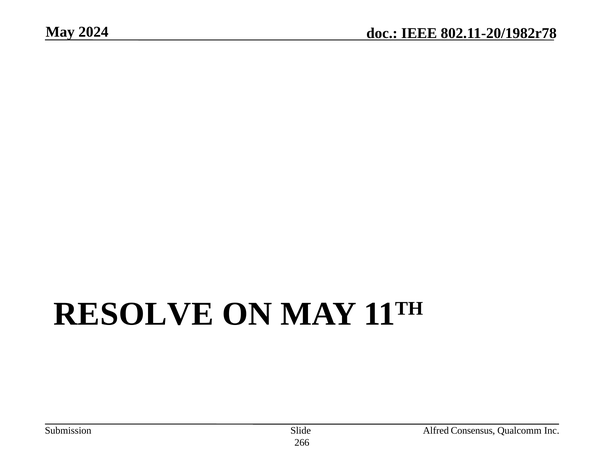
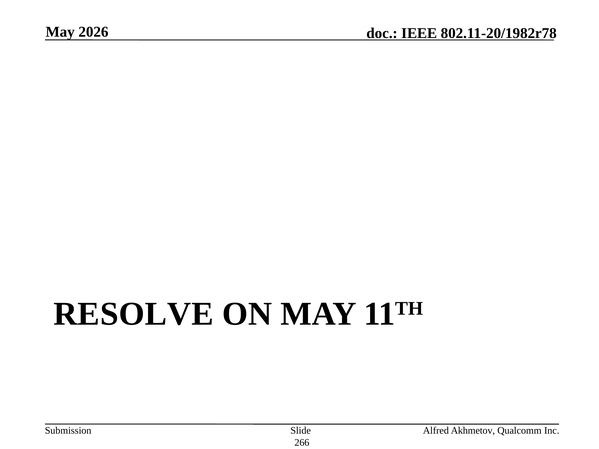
2024: 2024 -> 2026
Consensus: Consensus -> Akhmetov
